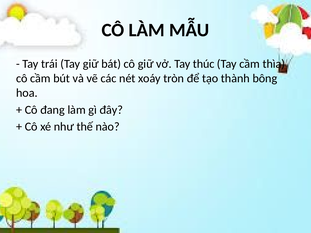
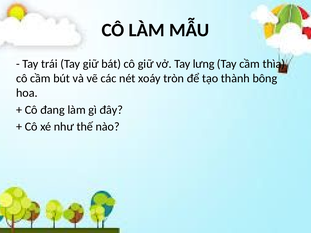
thúc: thúc -> lưng
